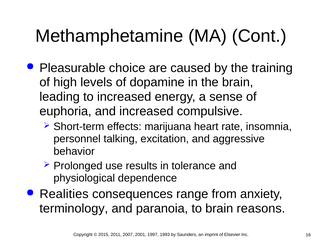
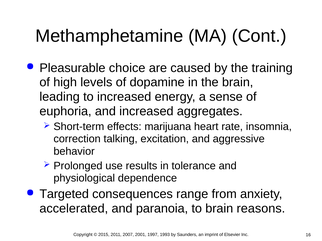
compulsive: compulsive -> aggregates
personnel: personnel -> correction
Realities: Realities -> Targeted
terminology: terminology -> accelerated
